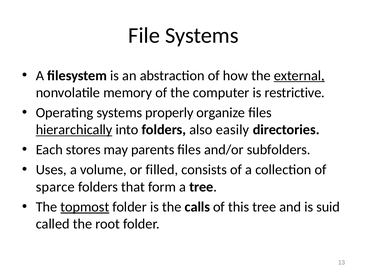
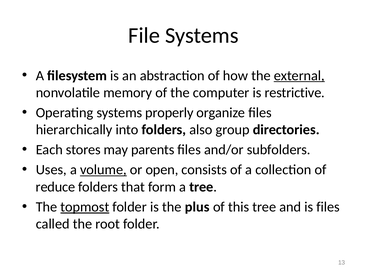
hierarchically underline: present -> none
easily: easily -> group
volume underline: none -> present
filled: filled -> open
sparce: sparce -> reduce
calls: calls -> plus
is suid: suid -> files
